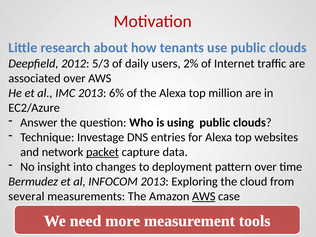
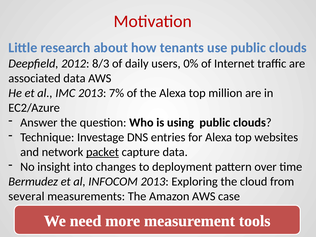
5/3: 5/3 -> 8/3
2%: 2% -> 0%
associated over: over -> data
6%: 6% -> 7%
AWS at (204, 196) underline: present -> none
